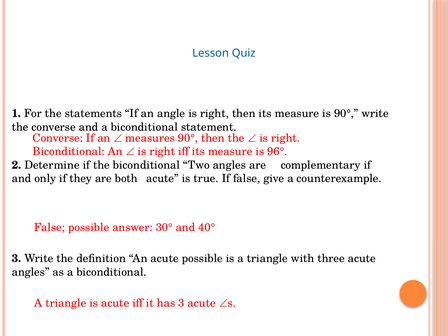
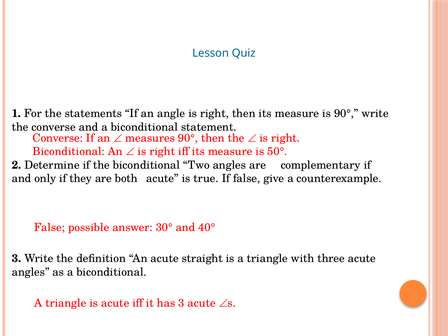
96°: 96° -> 50°
acute possible: possible -> straight
